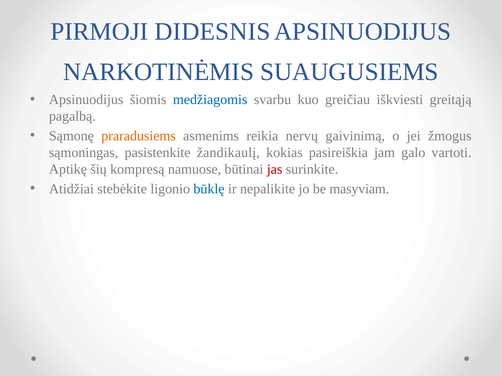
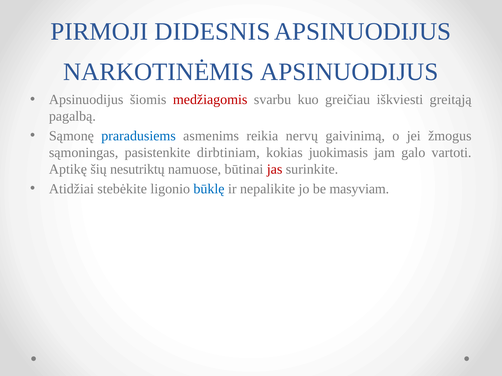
NARKOTINĖMIS SUAUGUSIEMS: SUAUGUSIEMS -> APSINUODIJUS
medžiagomis colour: blue -> red
praradusiems colour: orange -> blue
žandikaulį: žandikaulį -> dirbtiniam
pasireiškia: pasireiškia -> juokimasis
kompresą: kompresą -> nesutriktų
